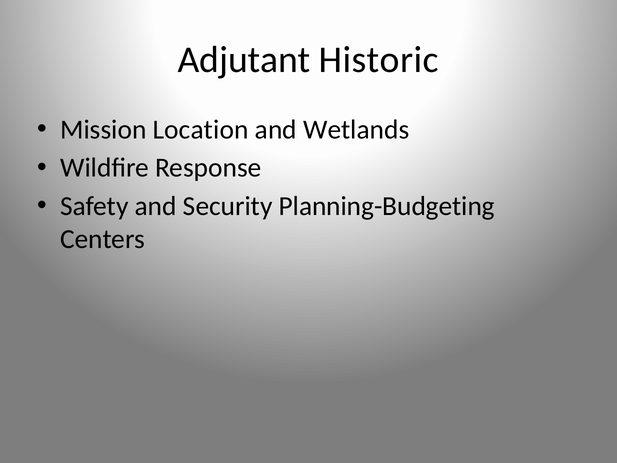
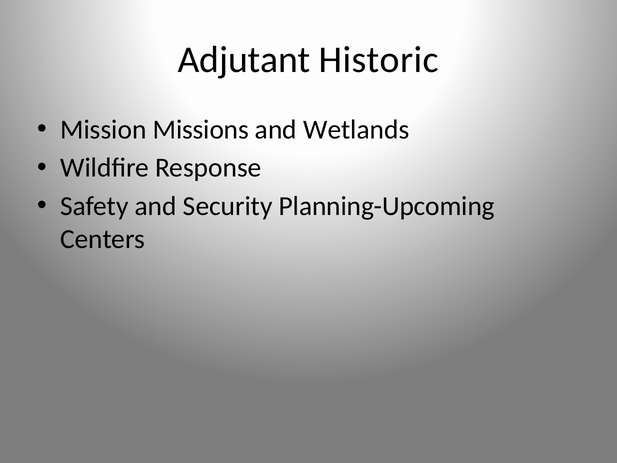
Location: Location -> Missions
Planning-Budgeting: Planning-Budgeting -> Planning-Upcoming
